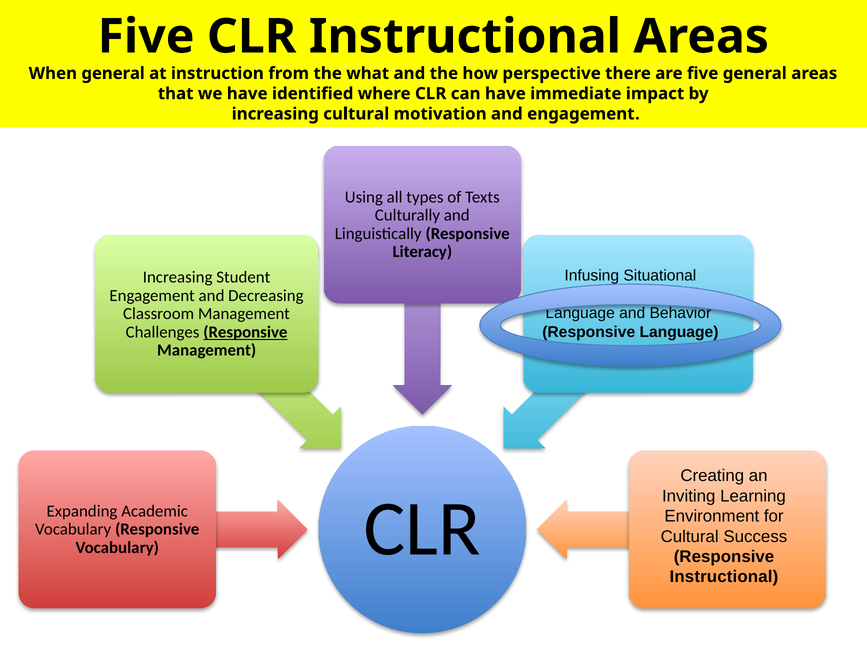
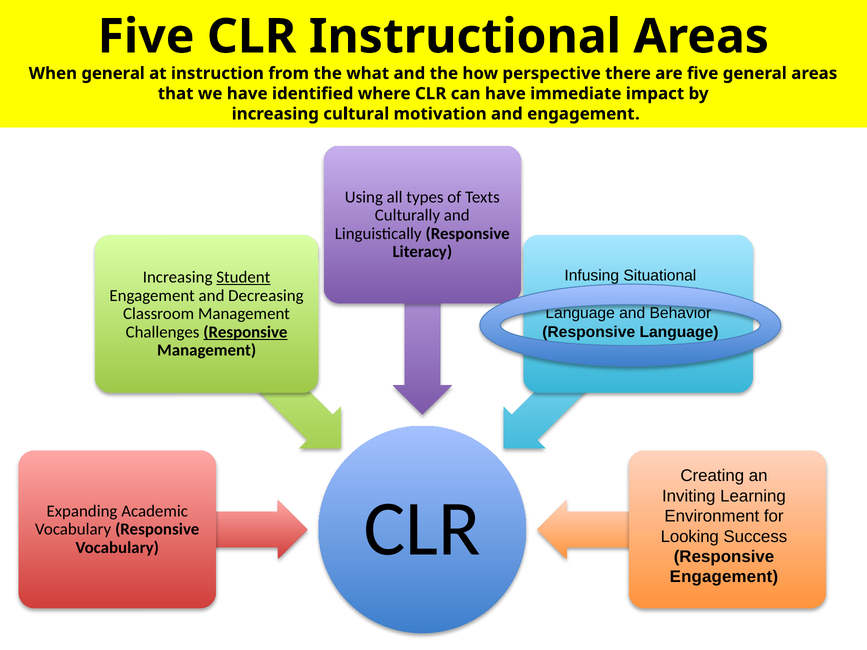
Student underline: none -> present
Cultural at (690, 537): Cultural -> Looking
Instructional at (724, 577): Instructional -> Engagement
